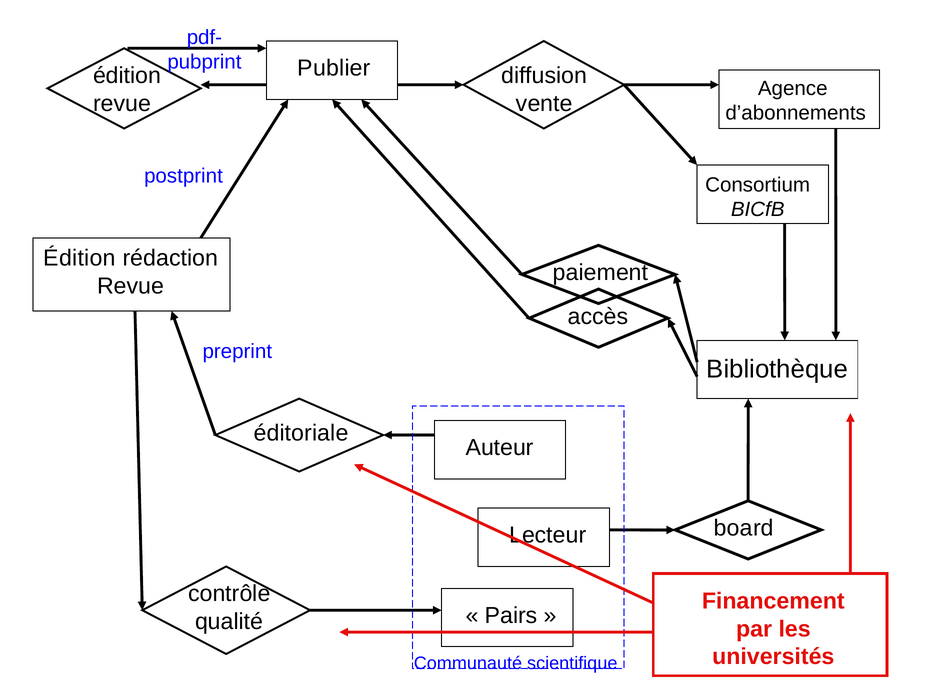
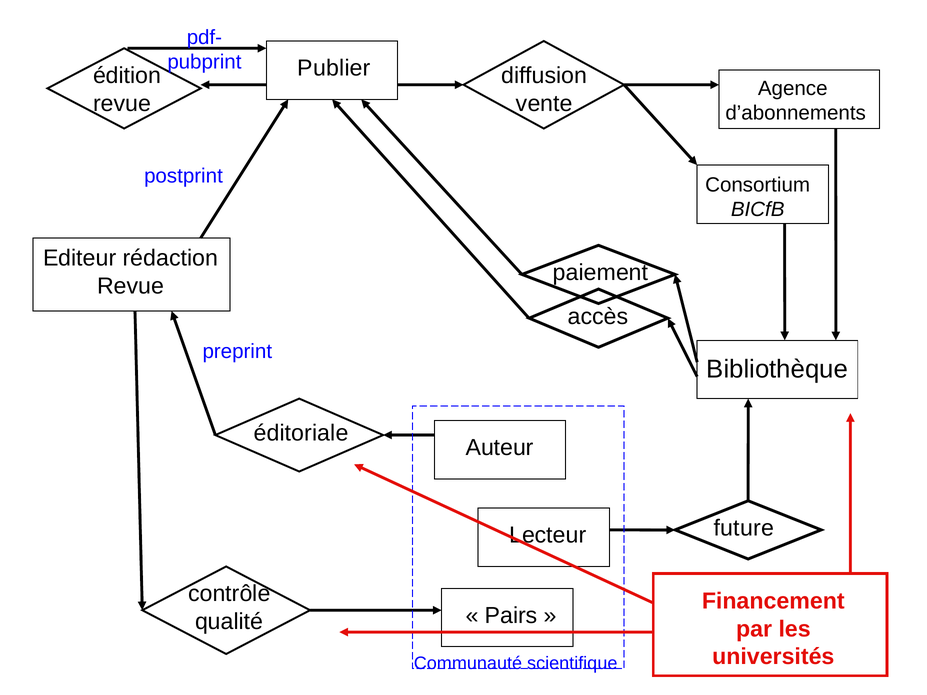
Édition at (80, 258): Édition -> Editeur
board: board -> future
